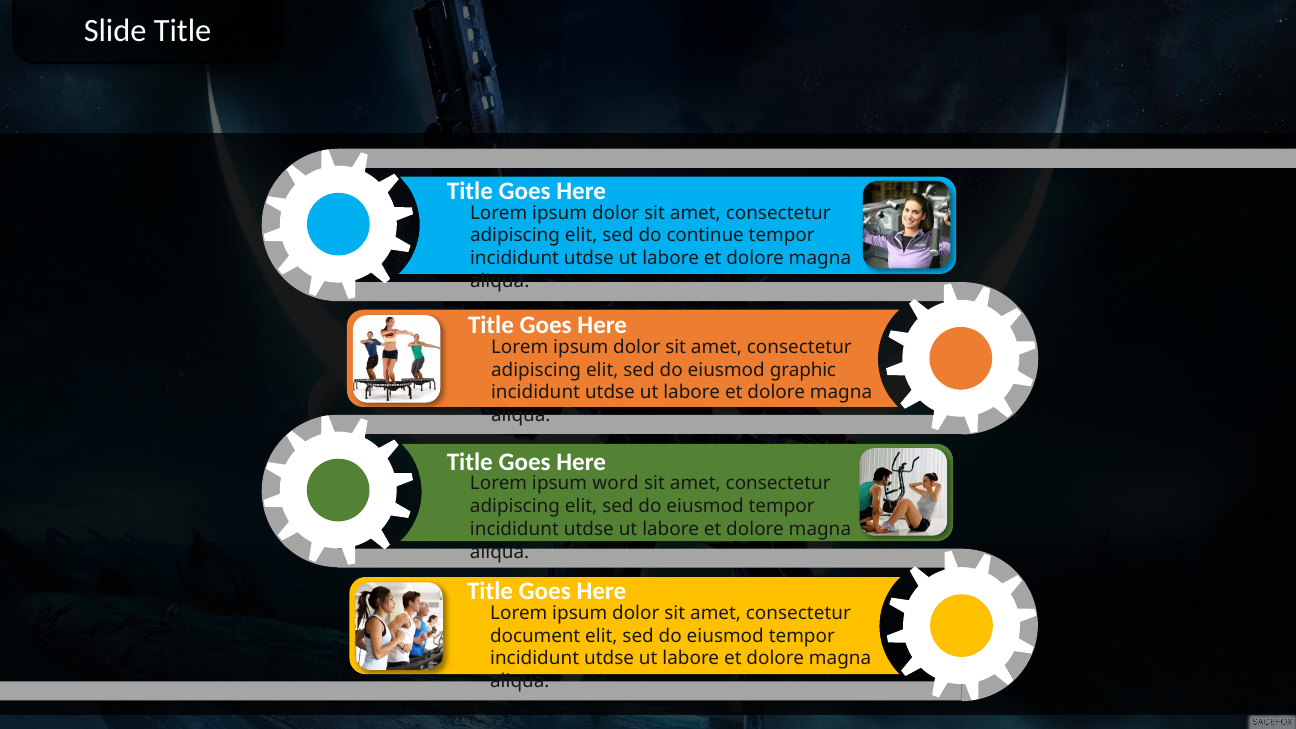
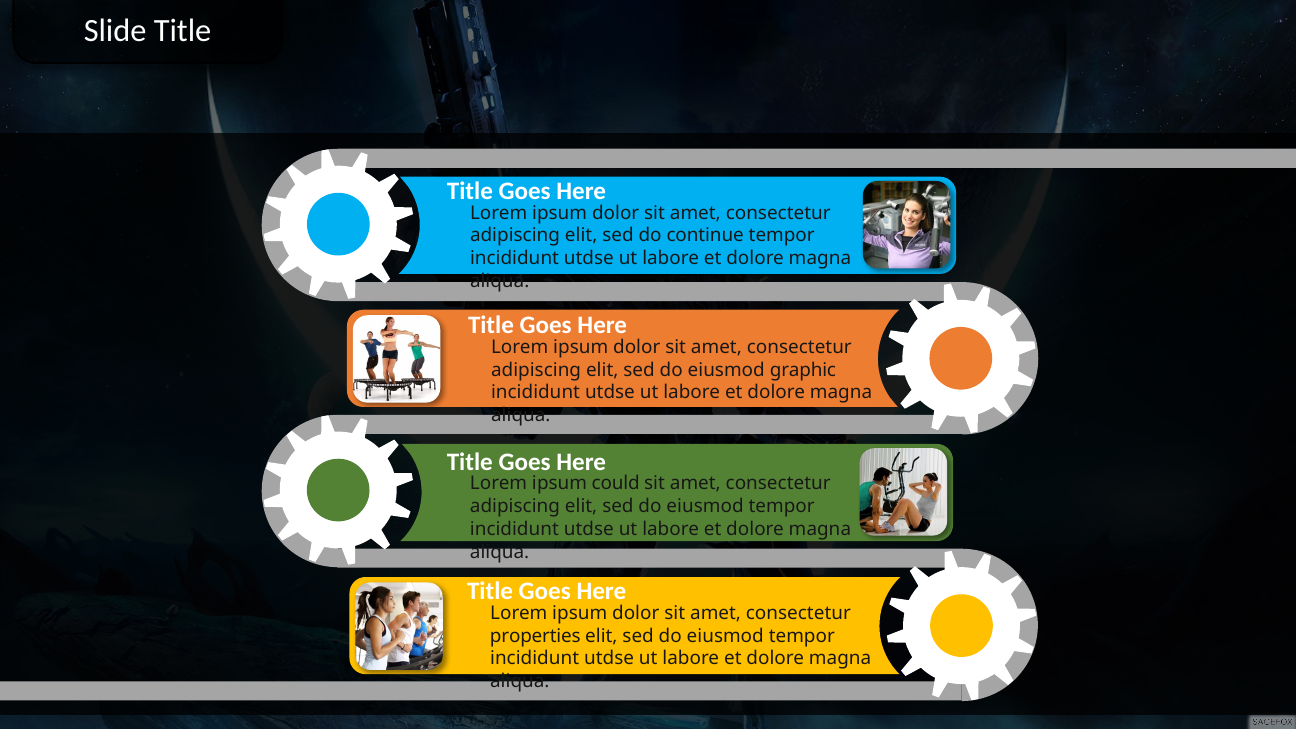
word: word -> could
document: document -> properties
